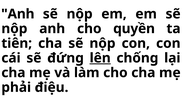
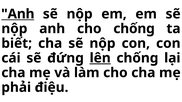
Anh at (18, 14) underline: none -> present
cho quyền: quyền -> chống
tiên: tiên -> biết
